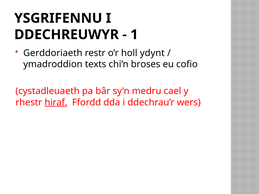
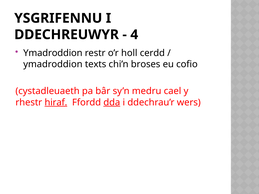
1: 1 -> 4
Gerddoriaeth at (53, 53): Gerddoriaeth -> Ymadroddion
ydynt: ydynt -> cerdd
dda underline: none -> present
